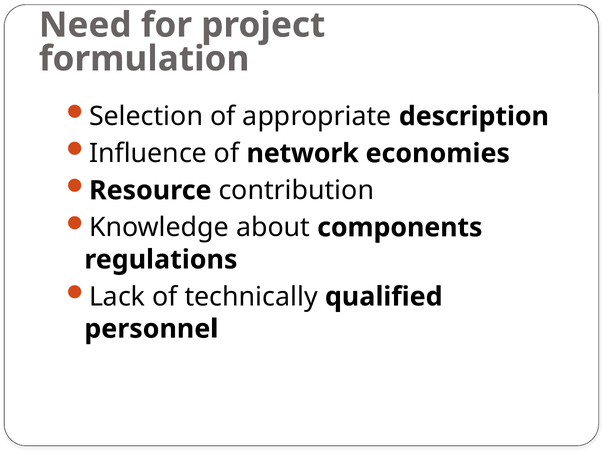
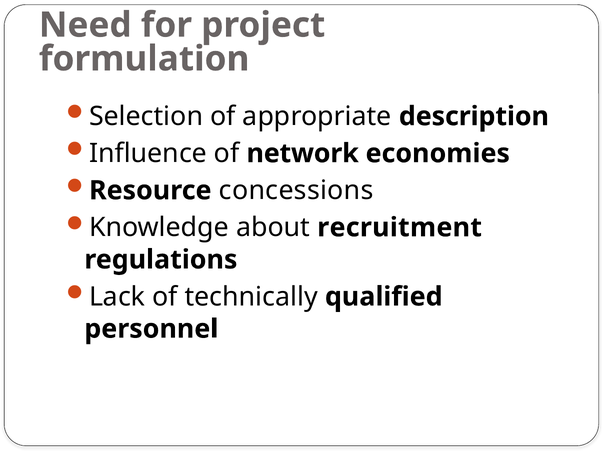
contribution: contribution -> concessions
components: components -> recruitment
